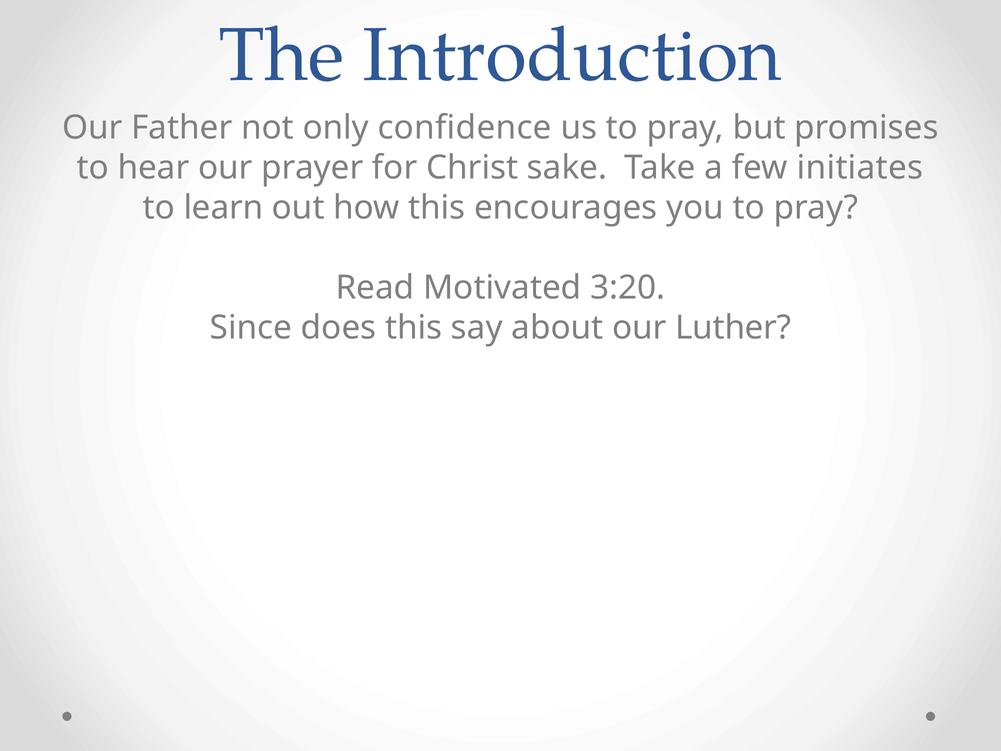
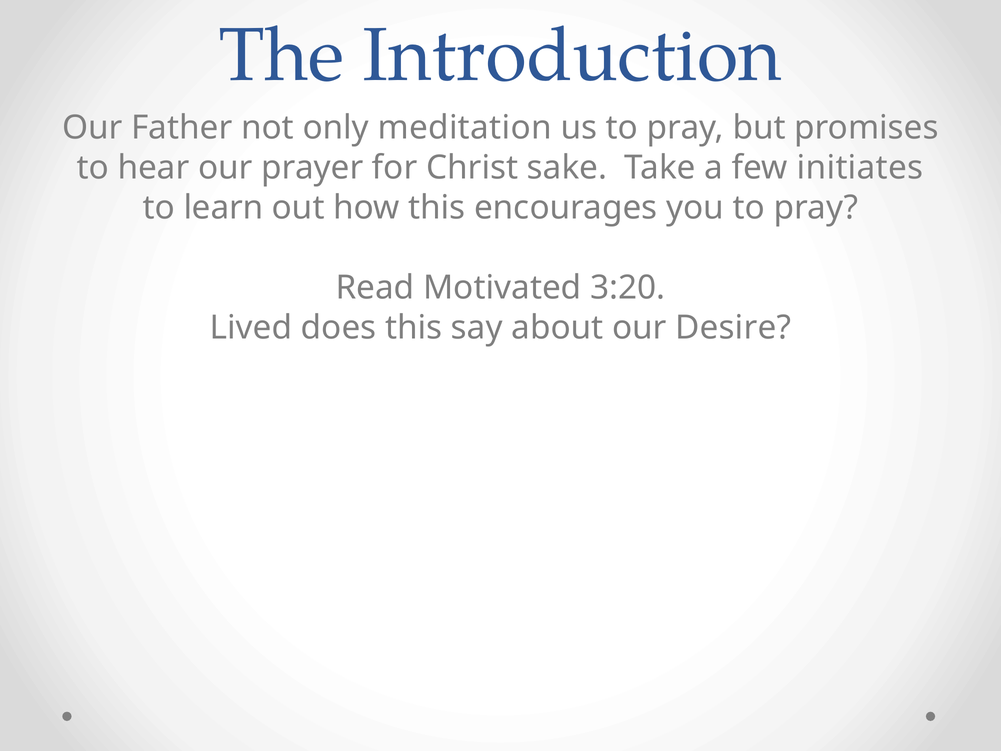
confidence: confidence -> meditation
Since: Since -> Lived
Luther: Luther -> Desire
